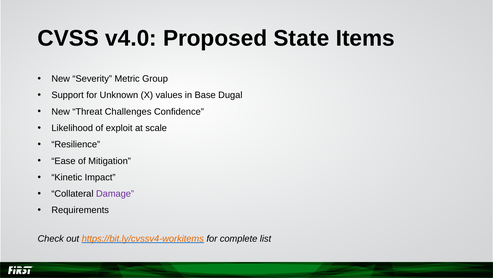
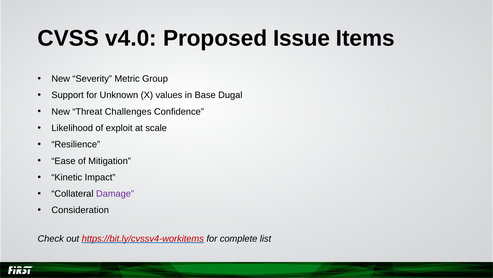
State: State -> Issue
Requirements: Requirements -> Consideration
https://bit.ly/cvssv4-workitems colour: orange -> red
